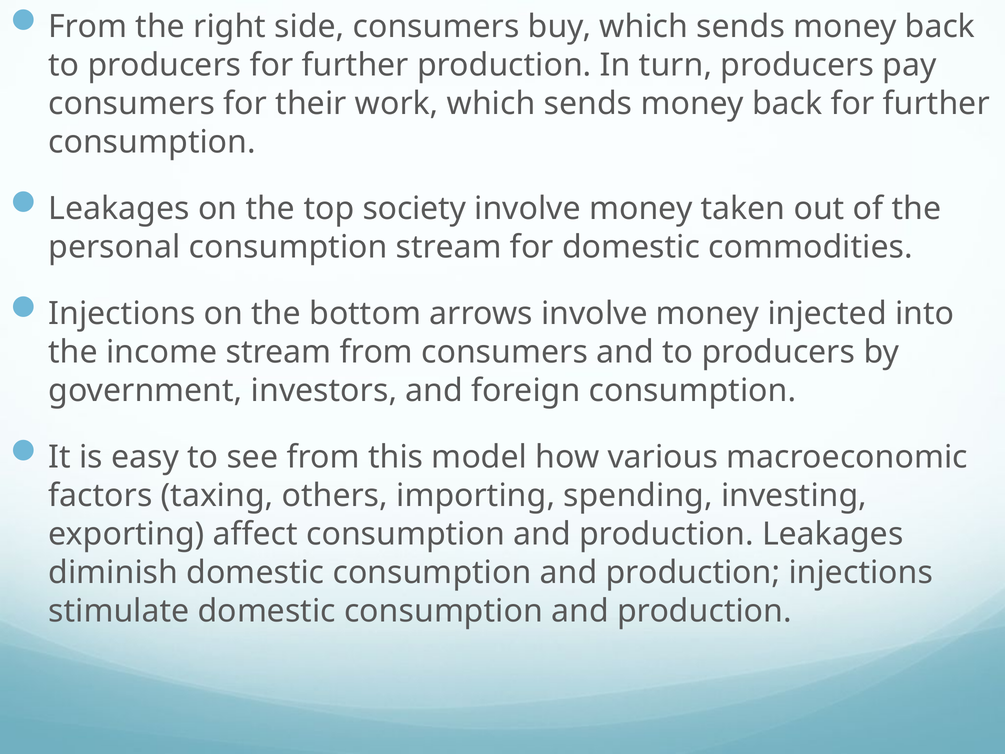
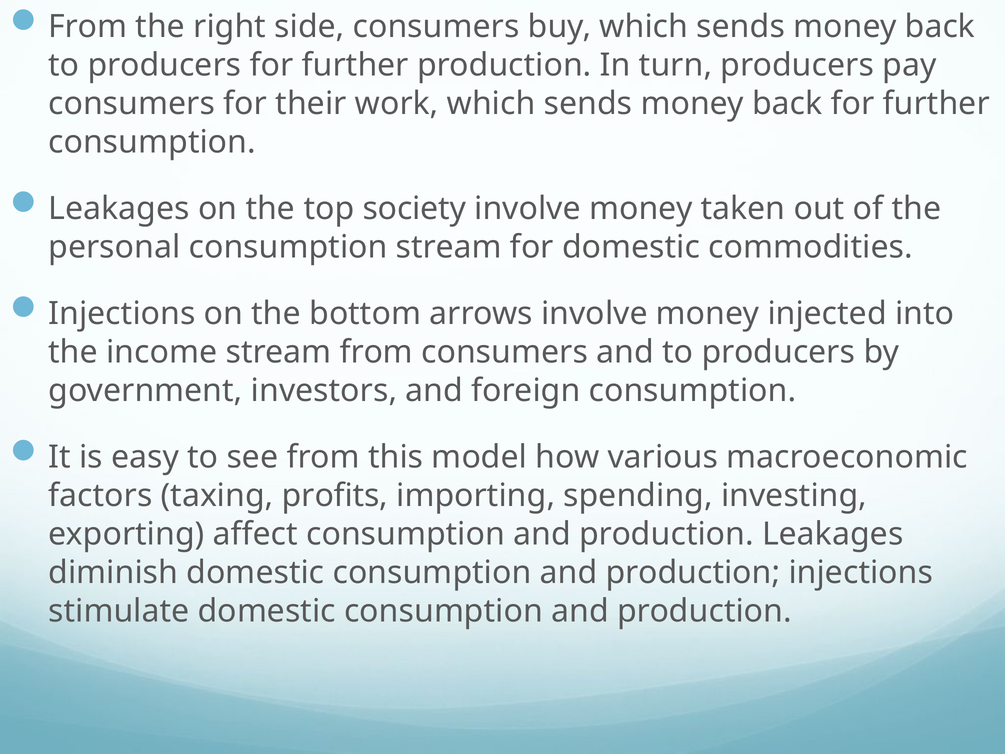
others: others -> profits
